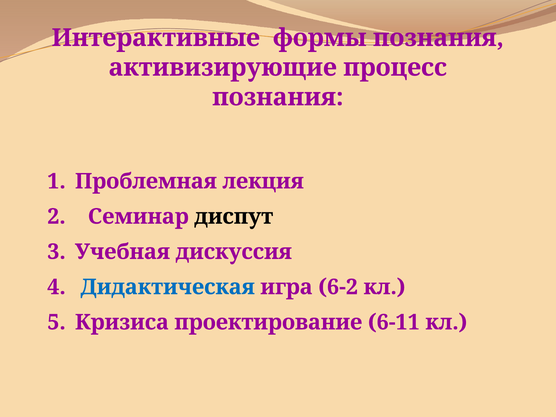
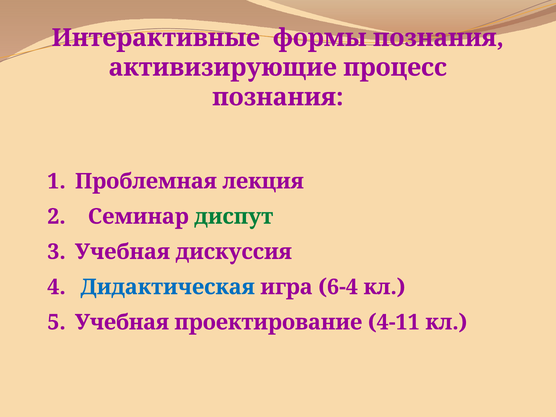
диспут colour: black -> green
6-2: 6-2 -> 6-4
Кризиса at (122, 322): Кризиса -> Учебная
6-11: 6-11 -> 4-11
